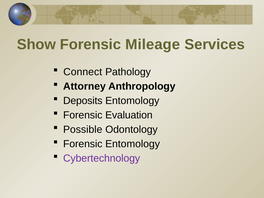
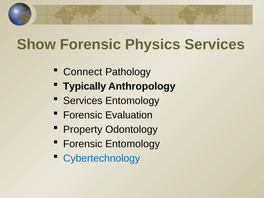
Mileage: Mileage -> Physics
Attorney: Attorney -> Typically
Deposits at (83, 101): Deposits -> Services
Possible: Possible -> Property
Cybertechnology colour: purple -> blue
